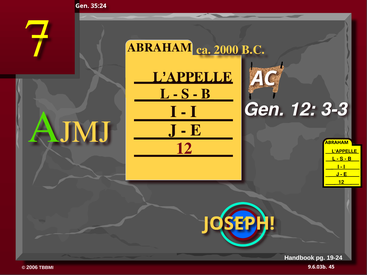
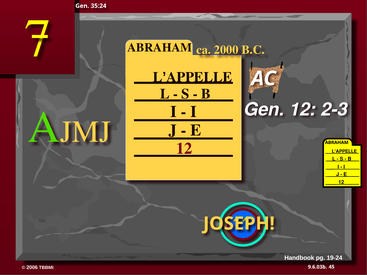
3-3: 3-3 -> 2-3
